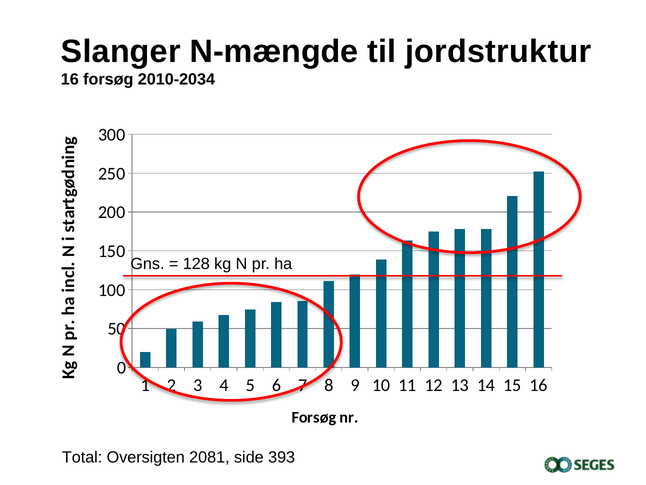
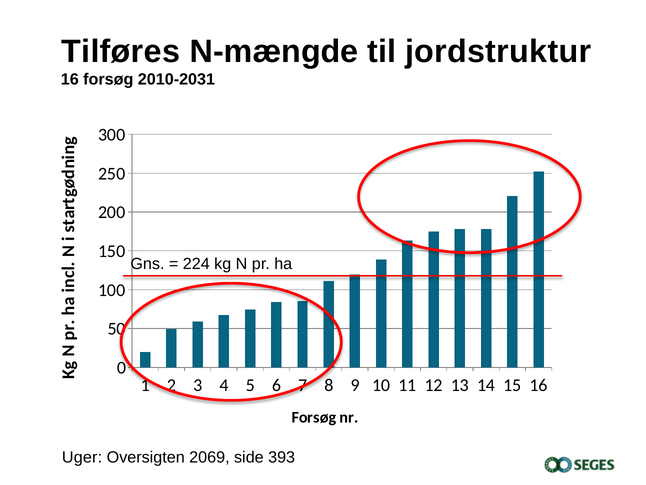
Slanger: Slanger -> Tilføres
2010-2034: 2010-2034 -> 2010-2031
128: 128 -> 224
Total: Total -> Uger
2081: 2081 -> 2069
